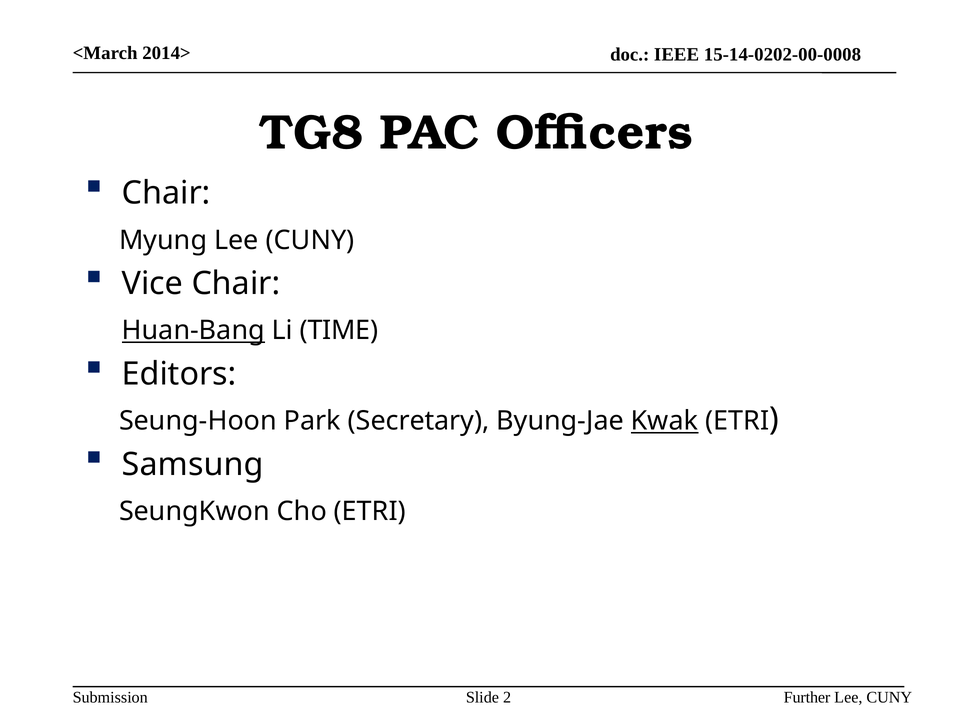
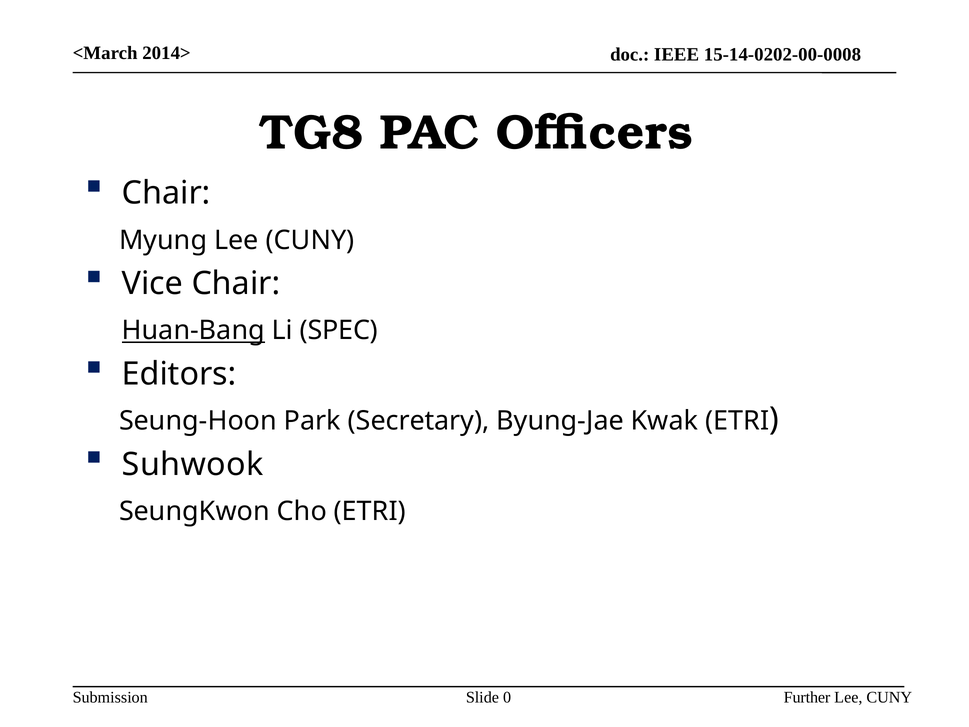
TIME: TIME -> SPEC
Kwak underline: present -> none
Samsung: Samsung -> Suhwook
2: 2 -> 0
